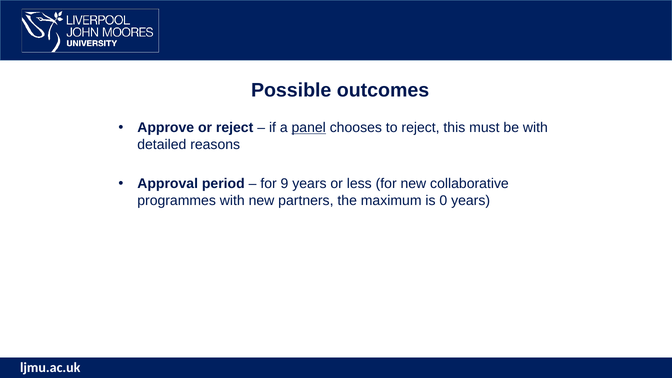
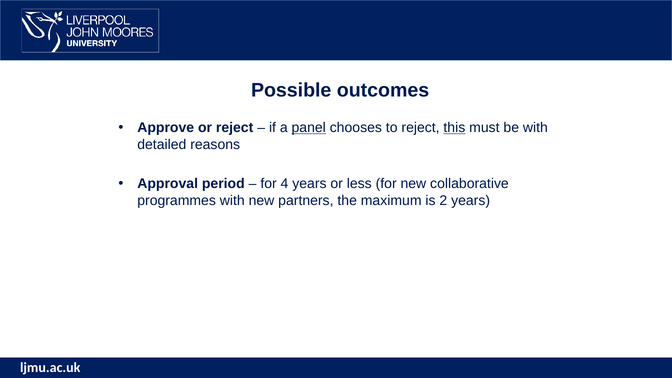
this underline: none -> present
9: 9 -> 4
0: 0 -> 2
